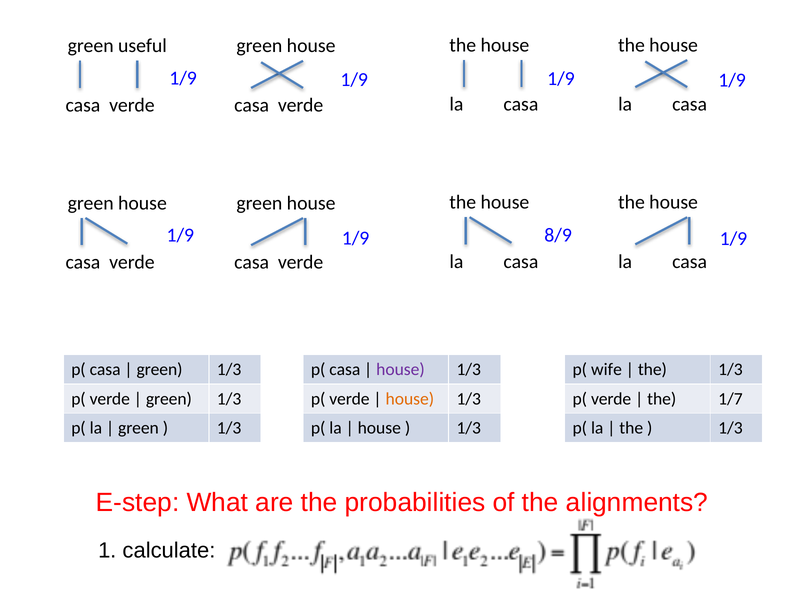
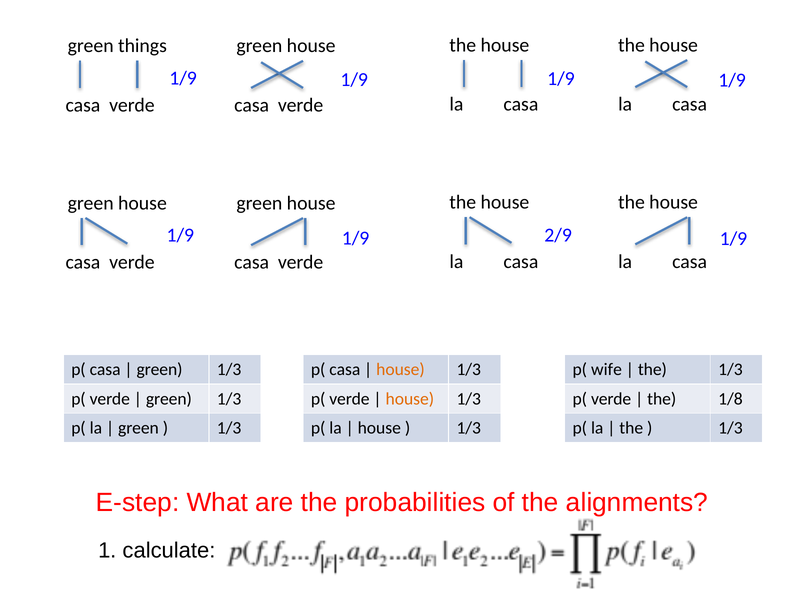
useful: useful -> things
8/9: 8/9 -> 2/9
house at (400, 369) colour: purple -> orange
1/7: 1/7 -> 1/8
